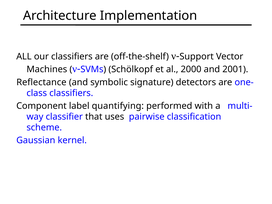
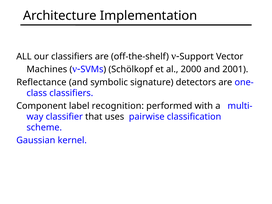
quantifying: quantifying -> recognition
